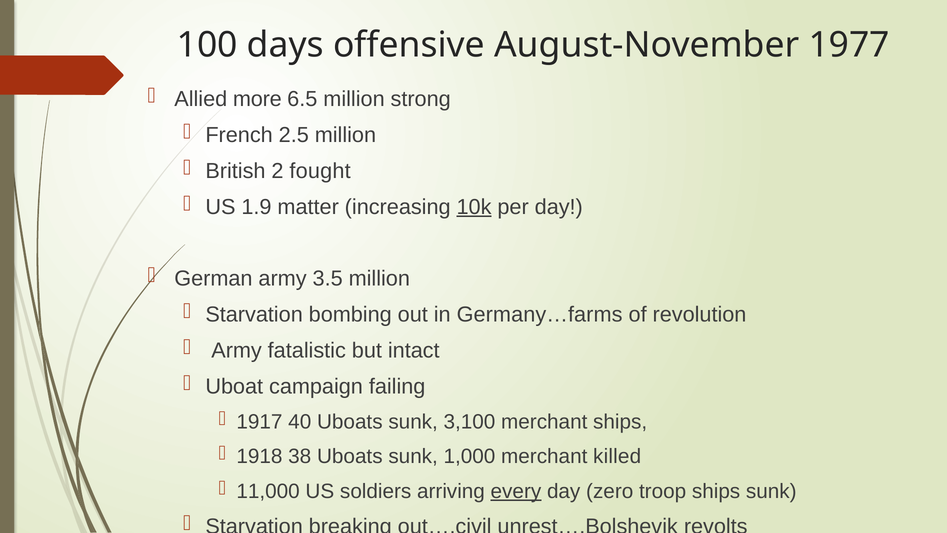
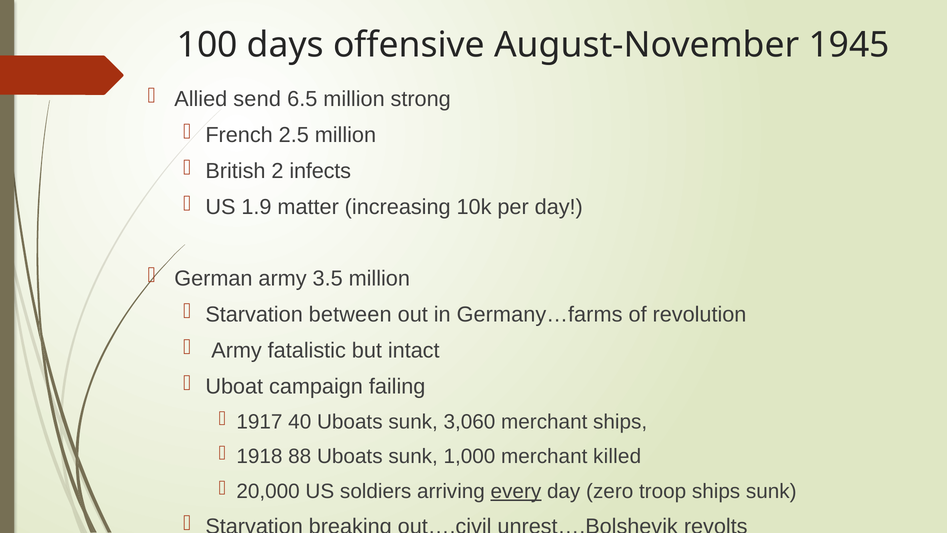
1977: 1977 -> 1945
more: more -> send
fought: fought -> infects
10k underline: present -> none
bombing: bombing -> between
3,100: 3,100 -> 3,060
38: 38 -> 88
11,000: 11,000 -> 20,000
